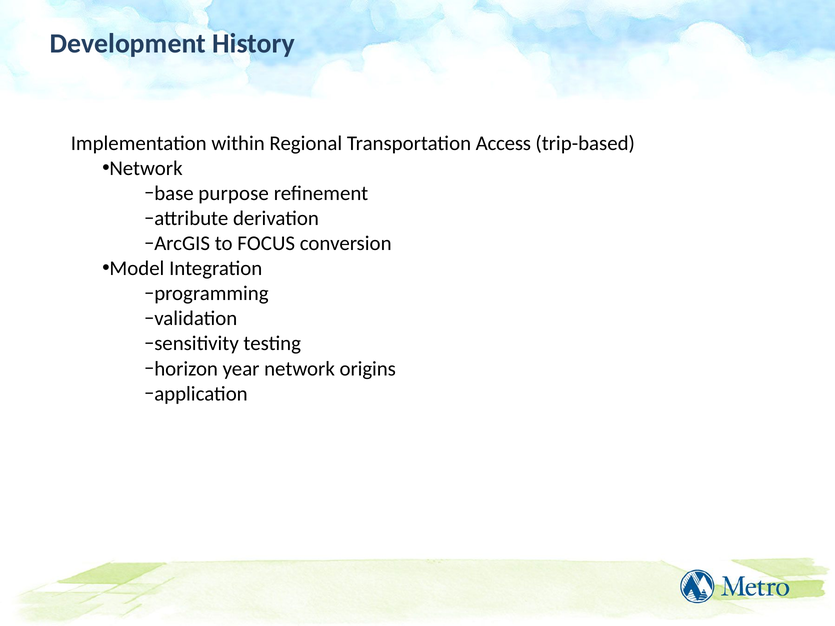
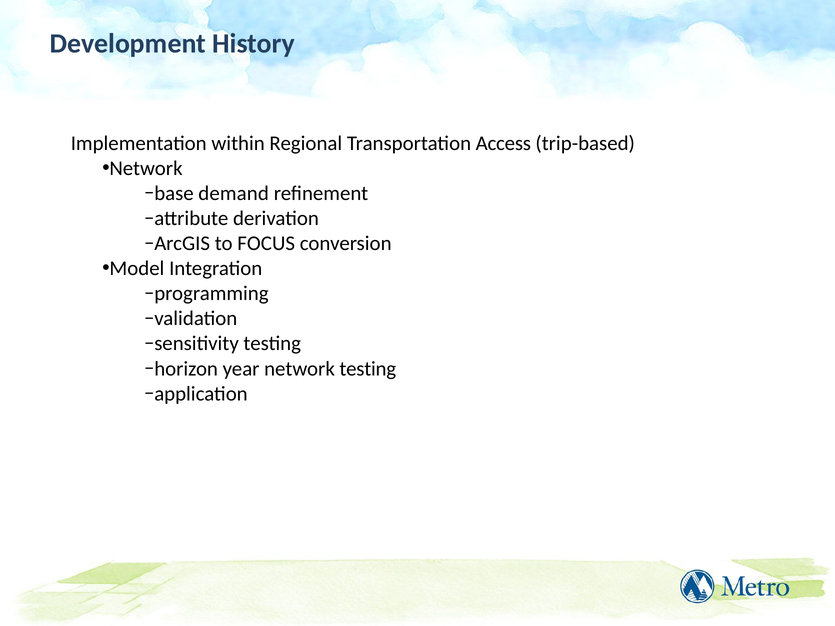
purpose: purpose -> demand
network origins: origins -> testing
